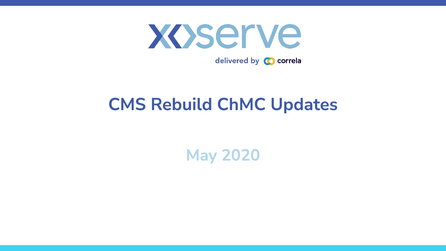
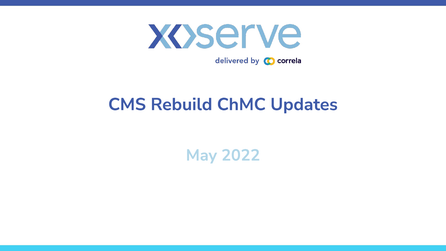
2020: 2020 -> 2022
